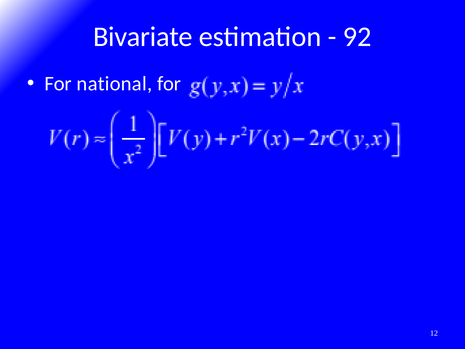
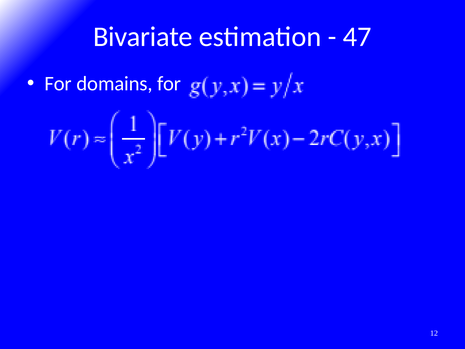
92: 92 -> 47
national: national -> domains
